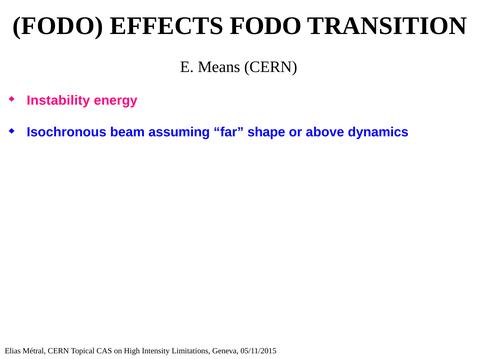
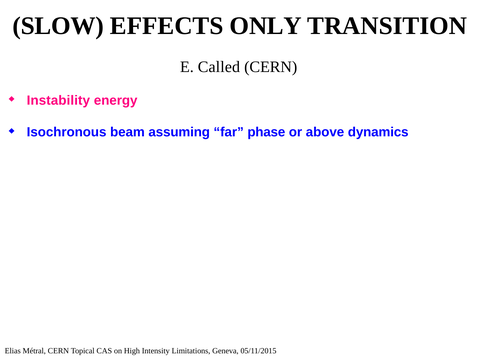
FODO at (58, 26): FODO -> SLOW
EFFECTS FODO: FODO -> ONLY
Means: Means -> Called
shape: shape -> phase
